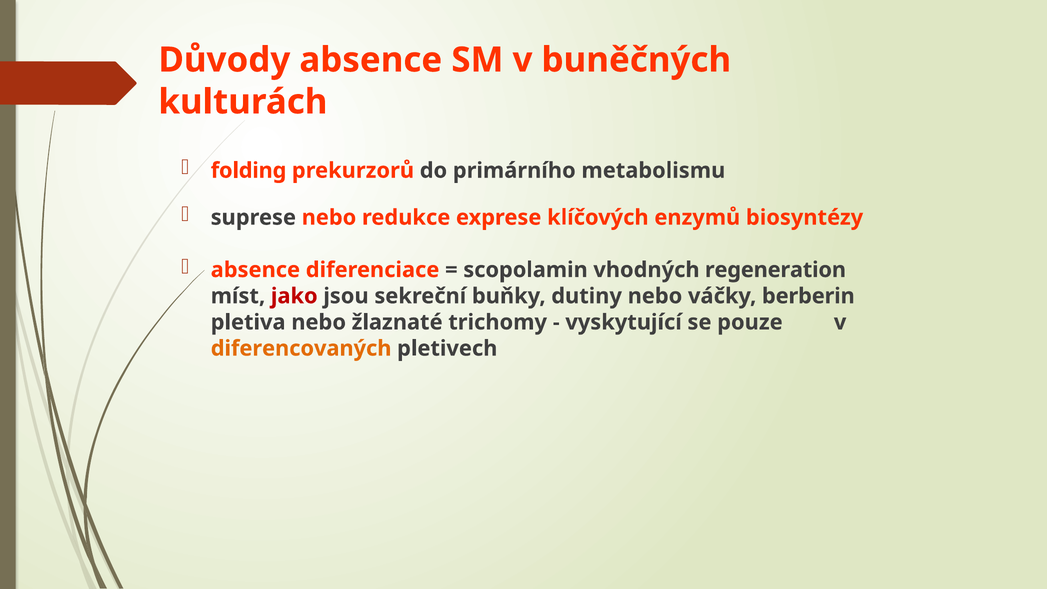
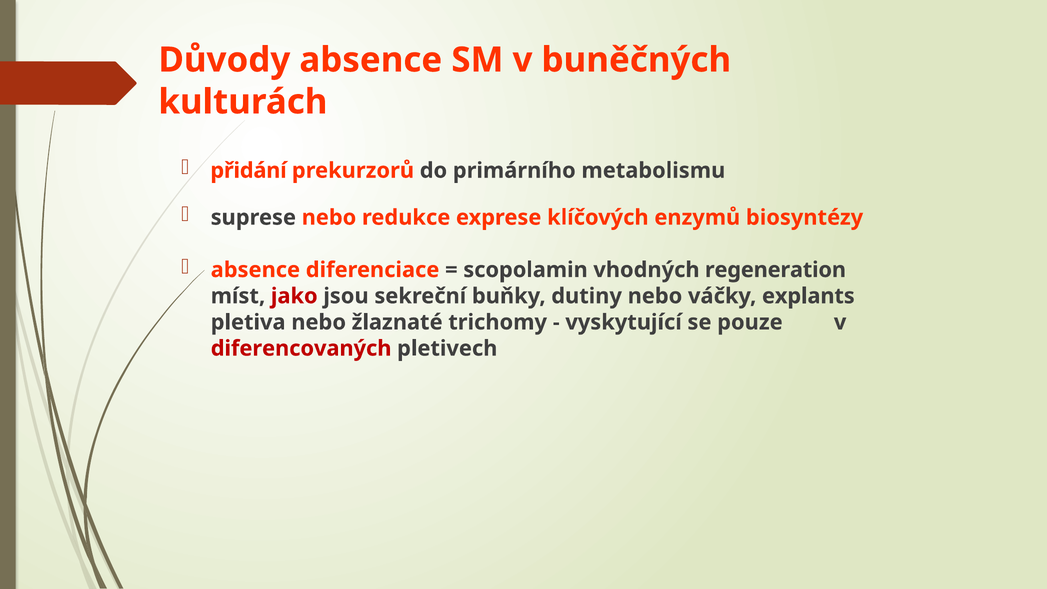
folding: folding -> přidání
berberin: berberin -> explants
diferencovaných colour: orange -> red
